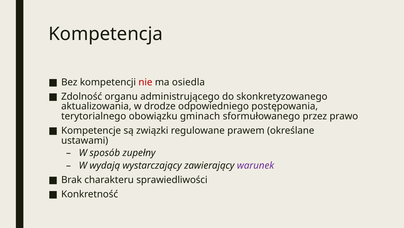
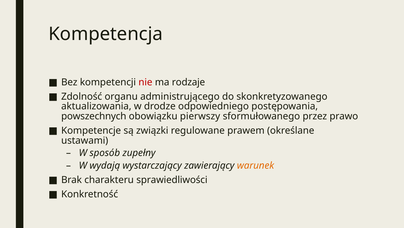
osiedla: osiedla -> rodzaje
terytorialnego: terytorialnego -> powszechnych
gminach: gminach -> pierwszy
warunek colour: purple -> orange
